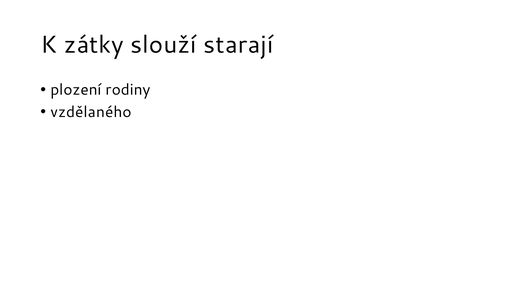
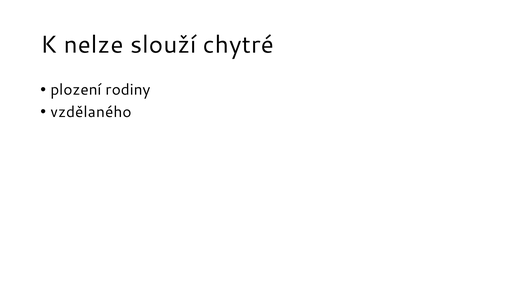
zátky: zátky -> nelze
starají: starají -> chytré
